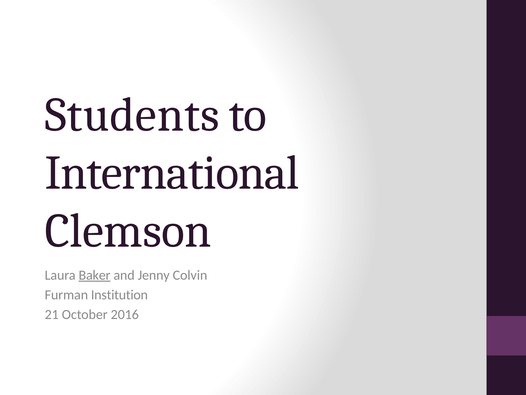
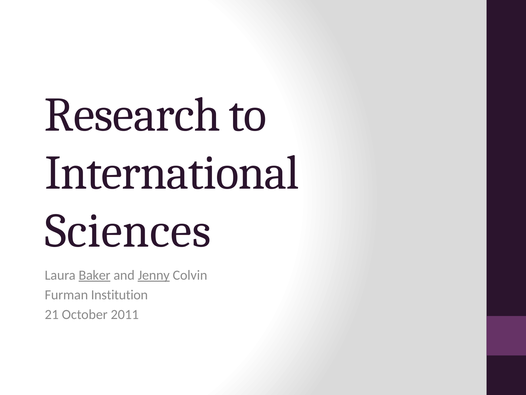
Students: Students -> Research
Clemson: Clemson -> Sciences
Jenny underline: none -> present
2016: 2016 -> 2011
